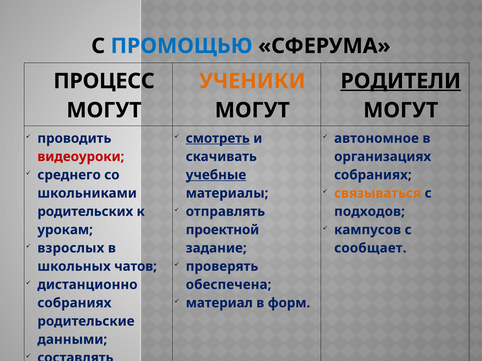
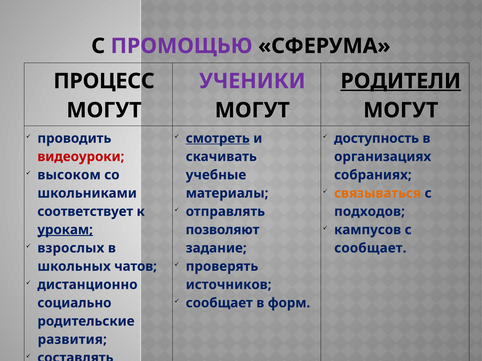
ПРОМОЩЬЮ colour: blue -> purple
УЧЕНИКИ colour: orange -> purple
автономное: автономное -> доступность
среднего: среднего -> высоком
учебные underline: present -> none
родительских: родительских -> соответствует
урокам underline: none -> present
проектной: проектной -> позволяют
обеспечена: обеспечена -> источников
материал at (219, 303): материал -> сообщает
собраниях at (74, 303): собраниях -> социально
данными: данными -> развития
